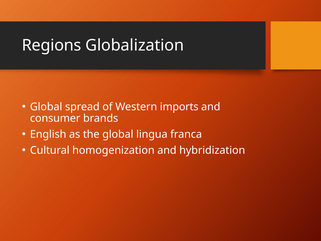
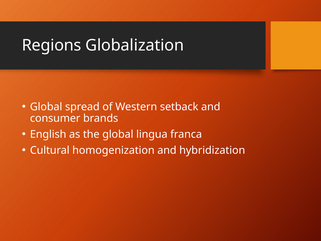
imports: imports -> setback
